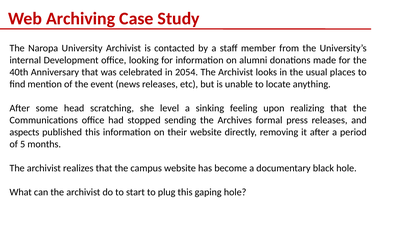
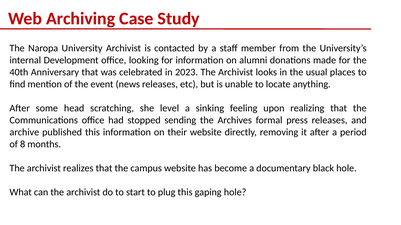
2054: 2054 -> 2023
aspects: aspects -> archive
5: 5 -> 8
